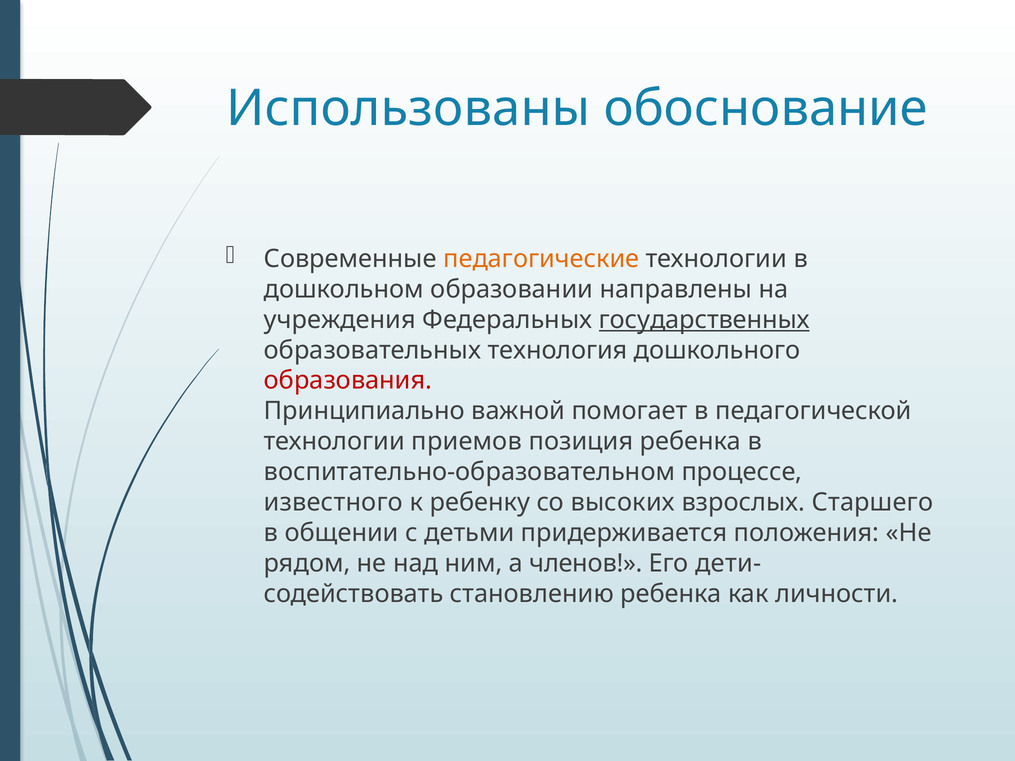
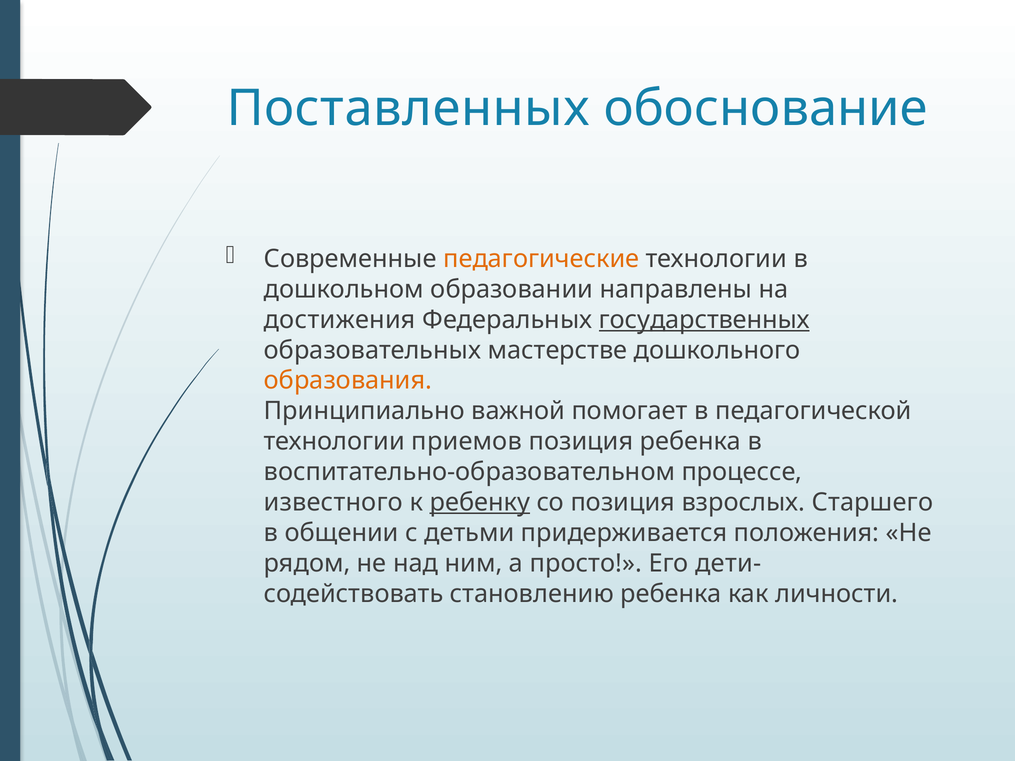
Использованы: Использованы -> Поставленных
учреждения: учреждения -> достижения
технология: технология -> мастерстве
образования colour: red -> orange
ребенку underline: none -> present
со высоких: высоких -> позиция
членов: членов -> просто
